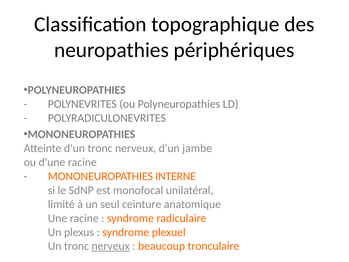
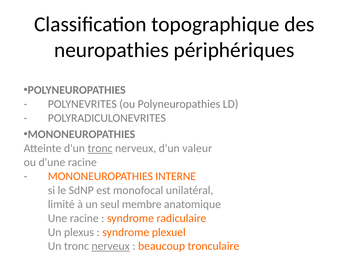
tronc at (100, 148) underline: none -> present
jambe: jambe -> valeur
ceinture: ceinture -> membre
